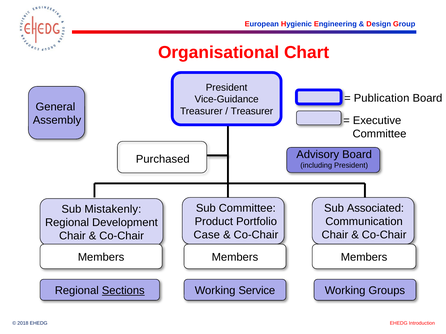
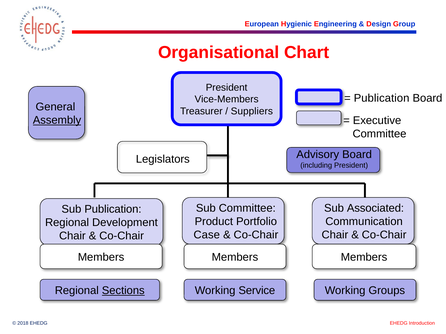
Vice-Guidance: Vice-Guidance -> Vice-Members
Treasurer at (252, 111): Treasurer -> Suppliers
Assembly underline: none -> present
Purchased: Purchased -> Legislators
Sub Mistakenly: Mistakenly -> Publication
